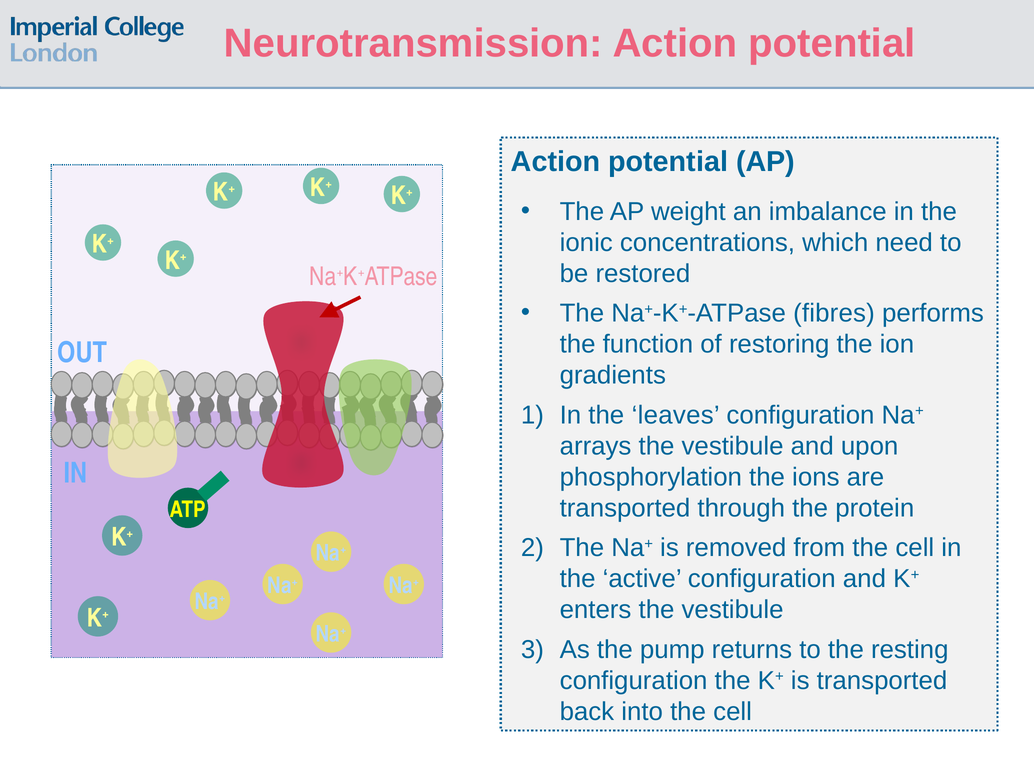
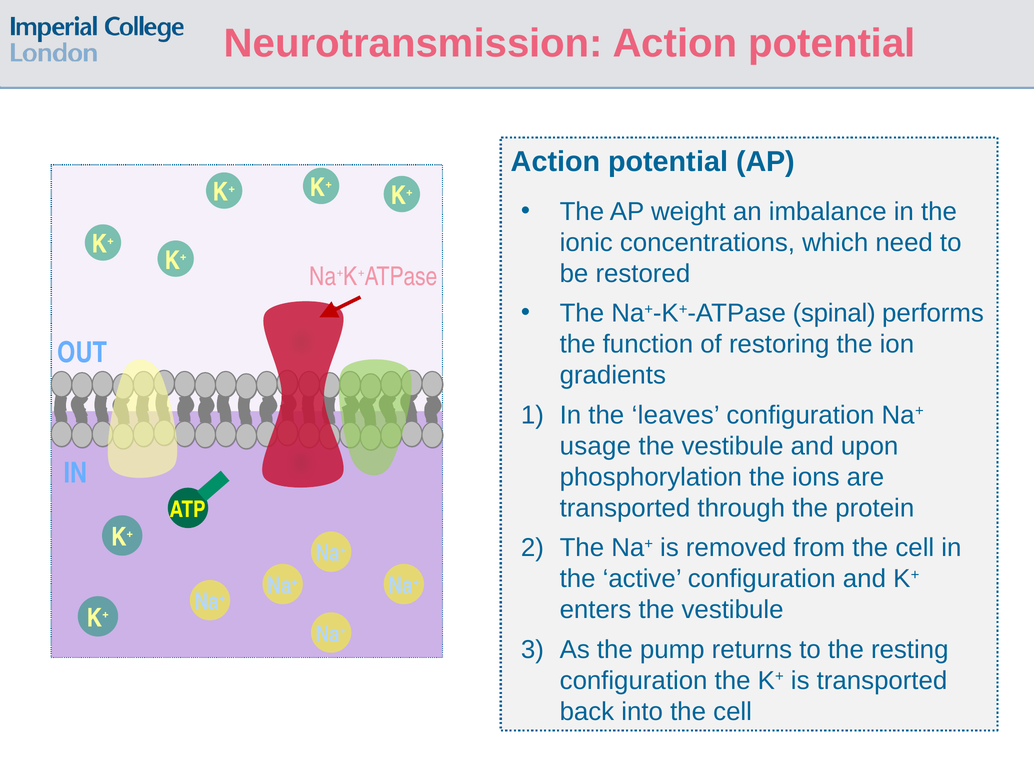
fibres: fibres -> spinal
arrays: arrays -> usage
